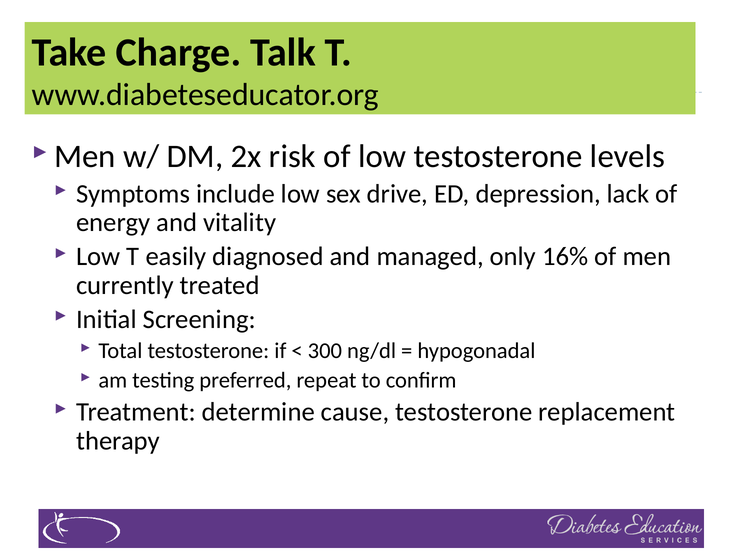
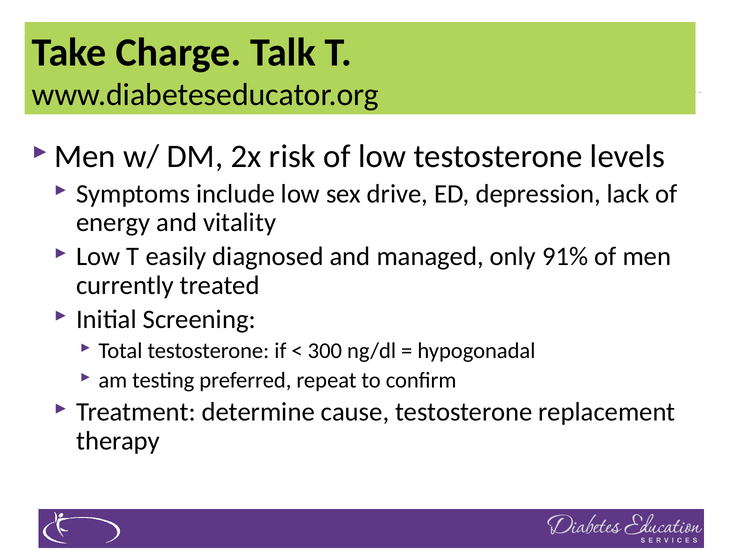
16%: 16% -> 91%
